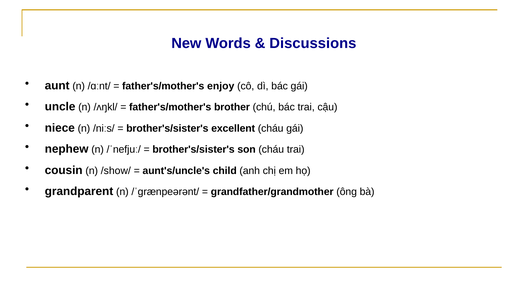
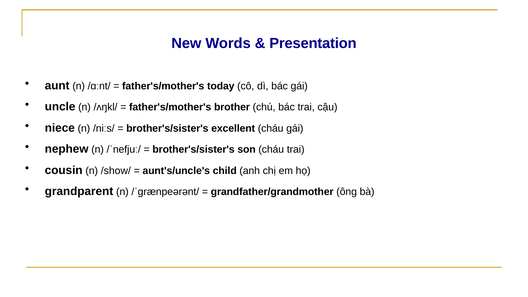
Discussions: Discussions -> Presentation
enjoy: enjoy -> today
